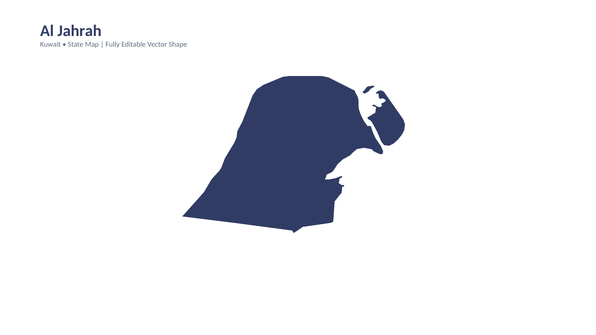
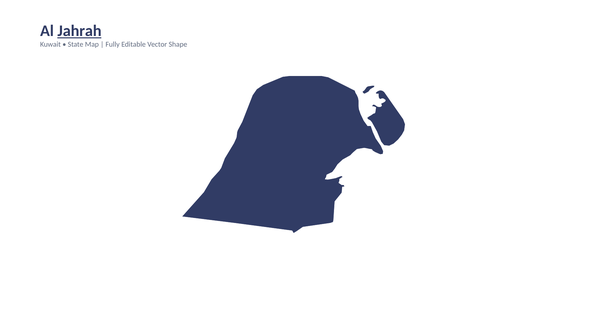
Jahrah underline: none -> present
